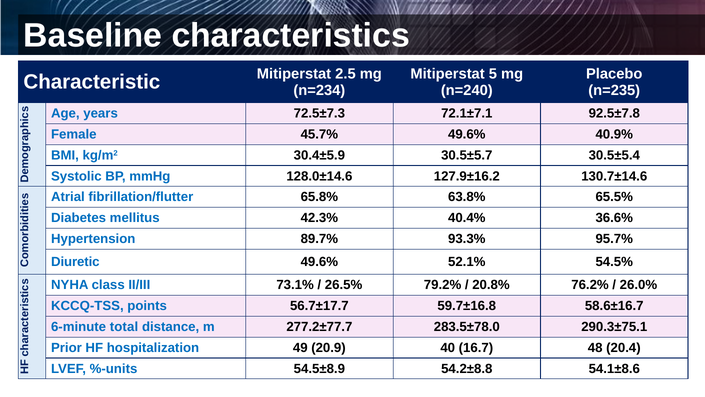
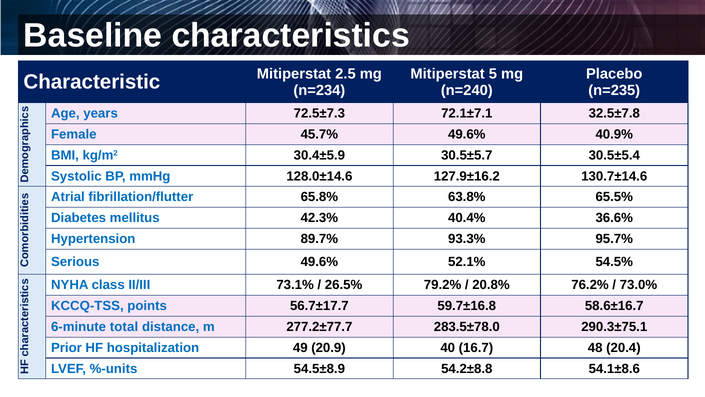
92.5±7.8: 92.5±7.8 -> 32.5±7.8
Diuretic: Diuretic -> Serious
26.0%: 26.0% -> 73.0%
